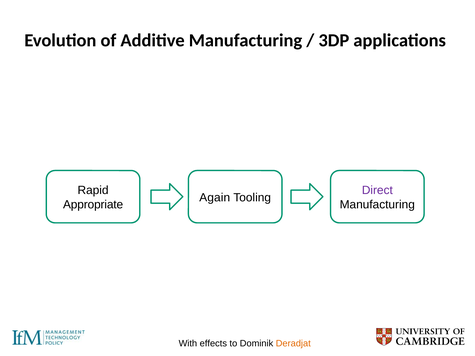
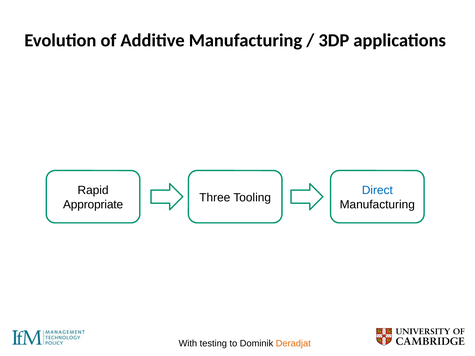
Direct colour: purple -> blue
Again: Again -> Three
effects: effects -> testing
